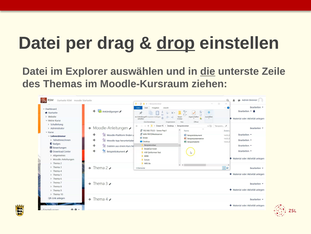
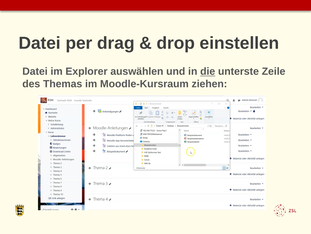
drop underline: present -> none
